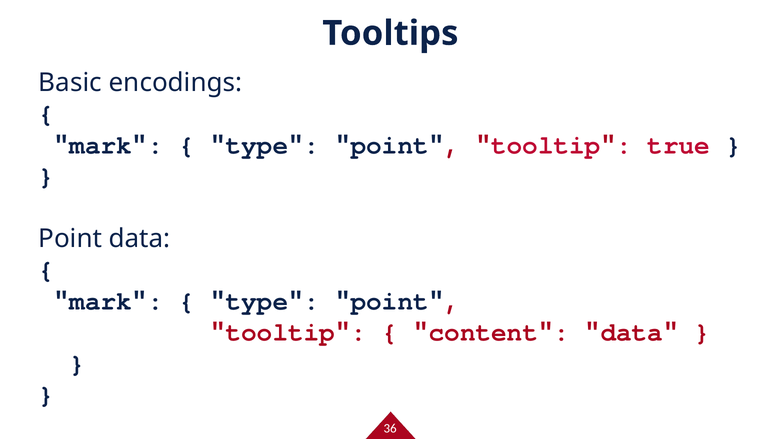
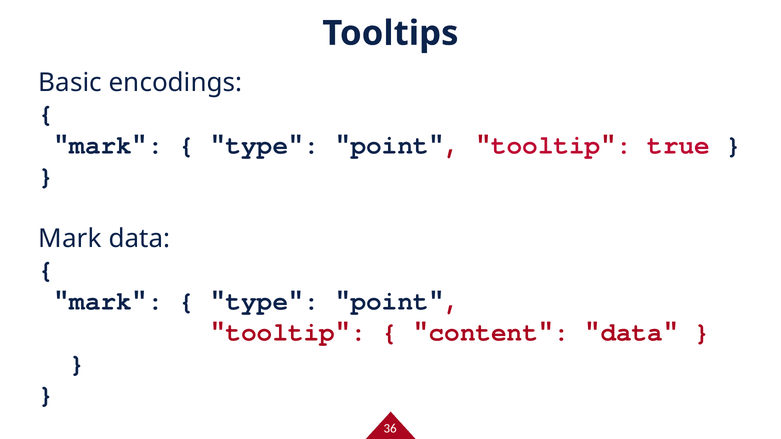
Point at (70, 239): Point -> Mark
